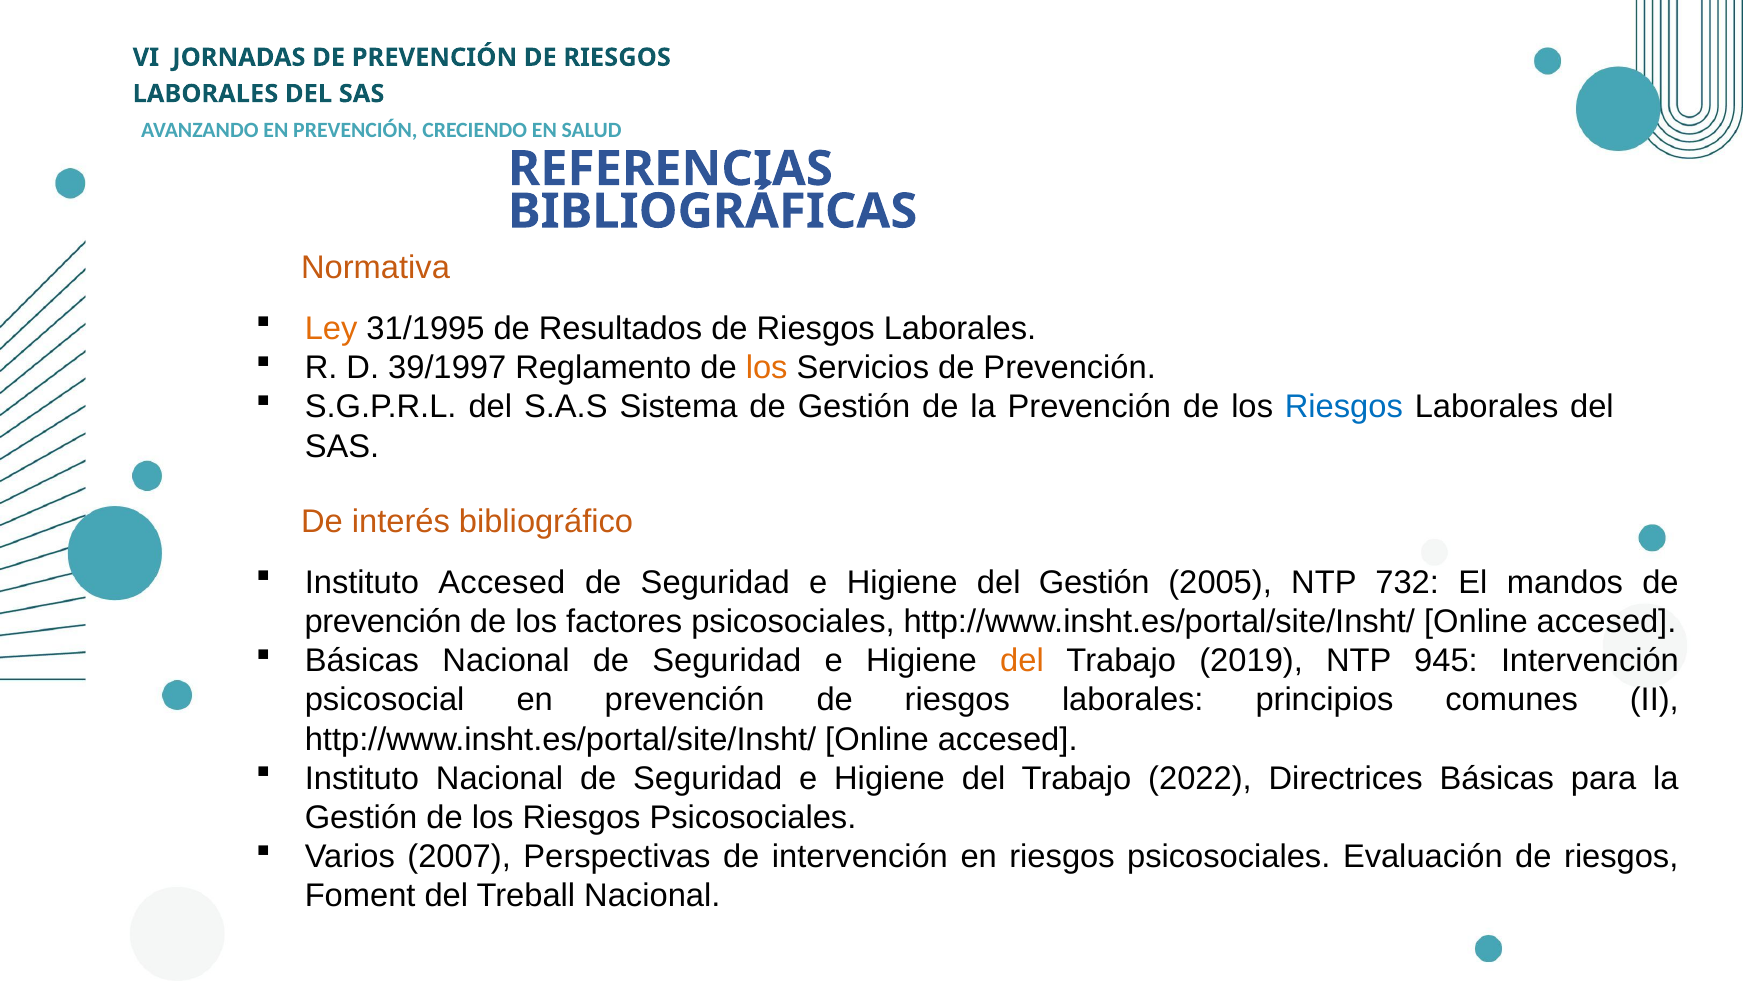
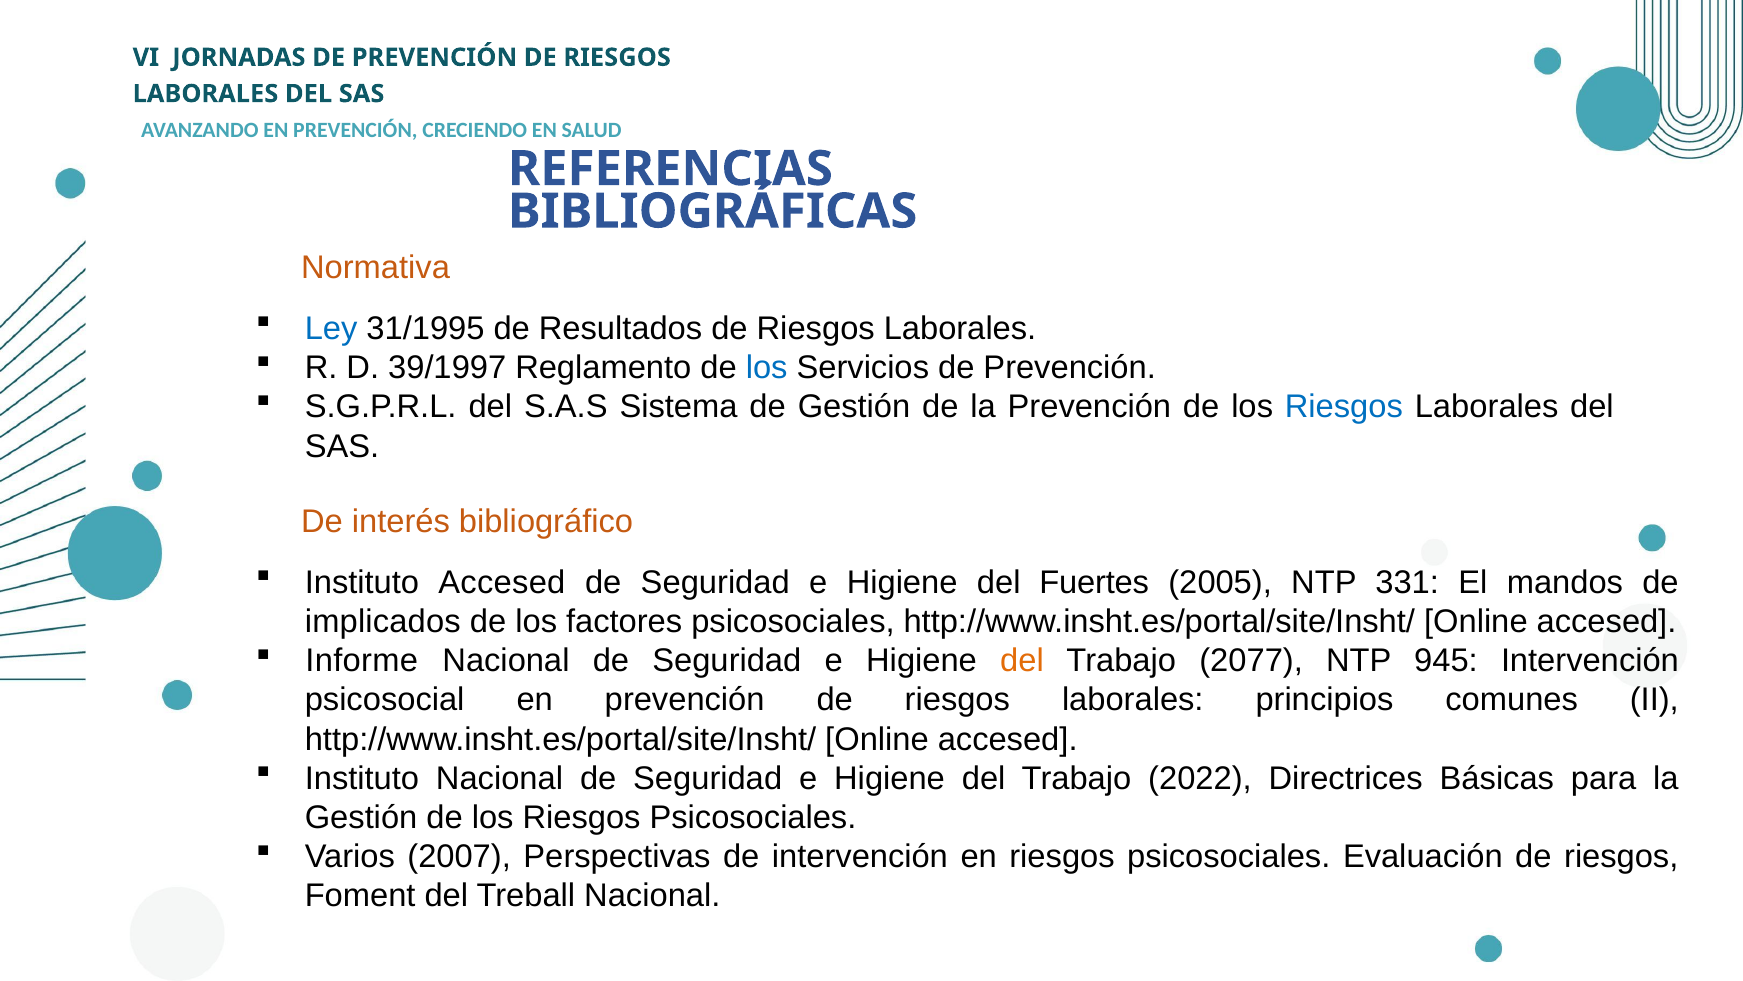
Ley colour: orange -> blue
los at (767, 368) colour: orange -> blue
del Gestión: Gestión -> Fuertes
732: 732 -> 331
prevención at (383, 621): prevención -> implicados
Básicas at (362, 660): Básicas -> Informe
2019: 2019 -> 2077
